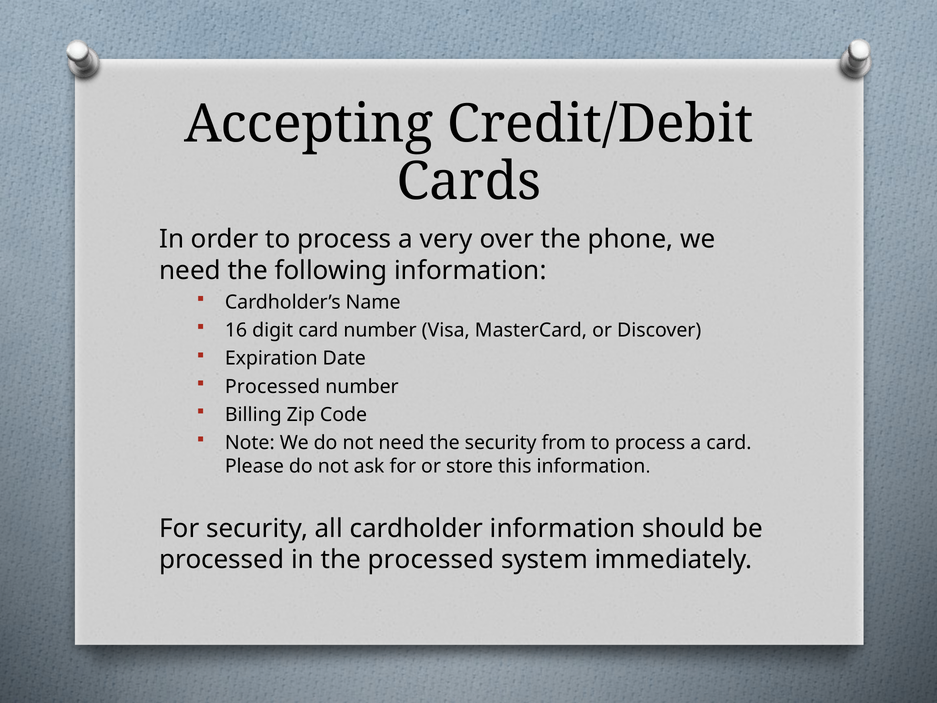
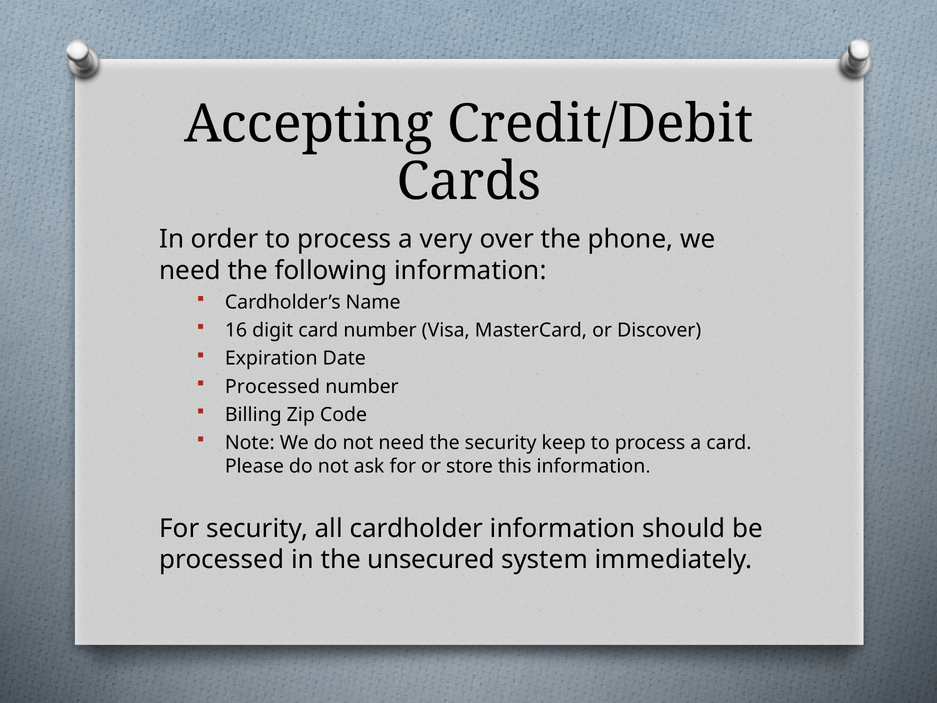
from: from -> keep
the processed: processed -> unsecured
